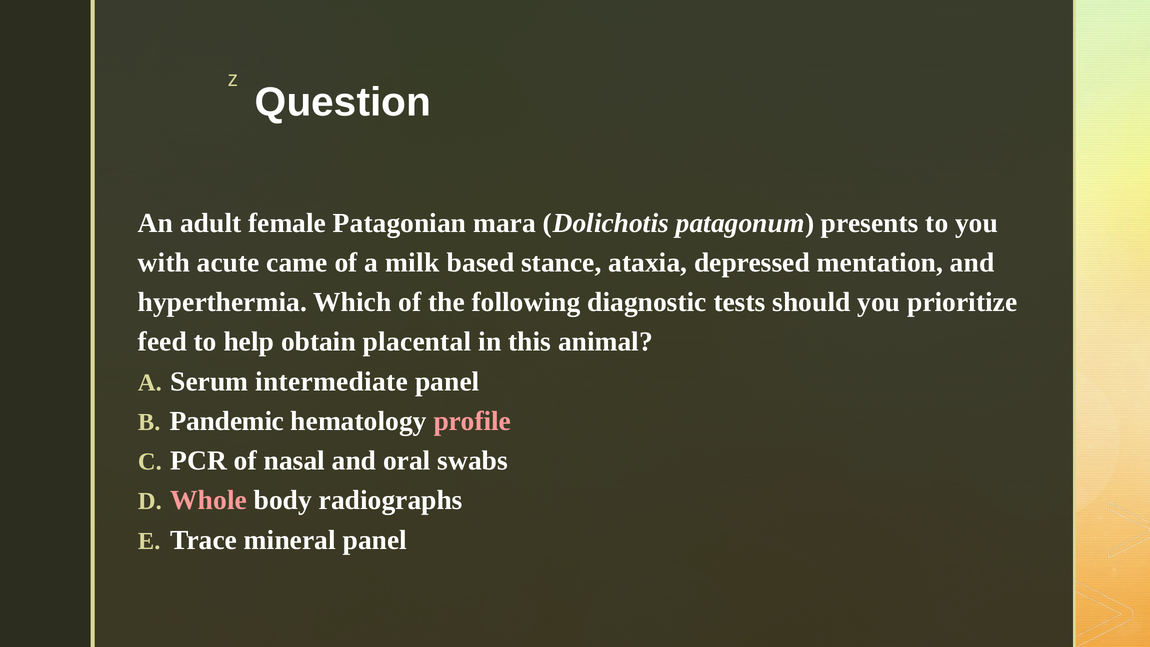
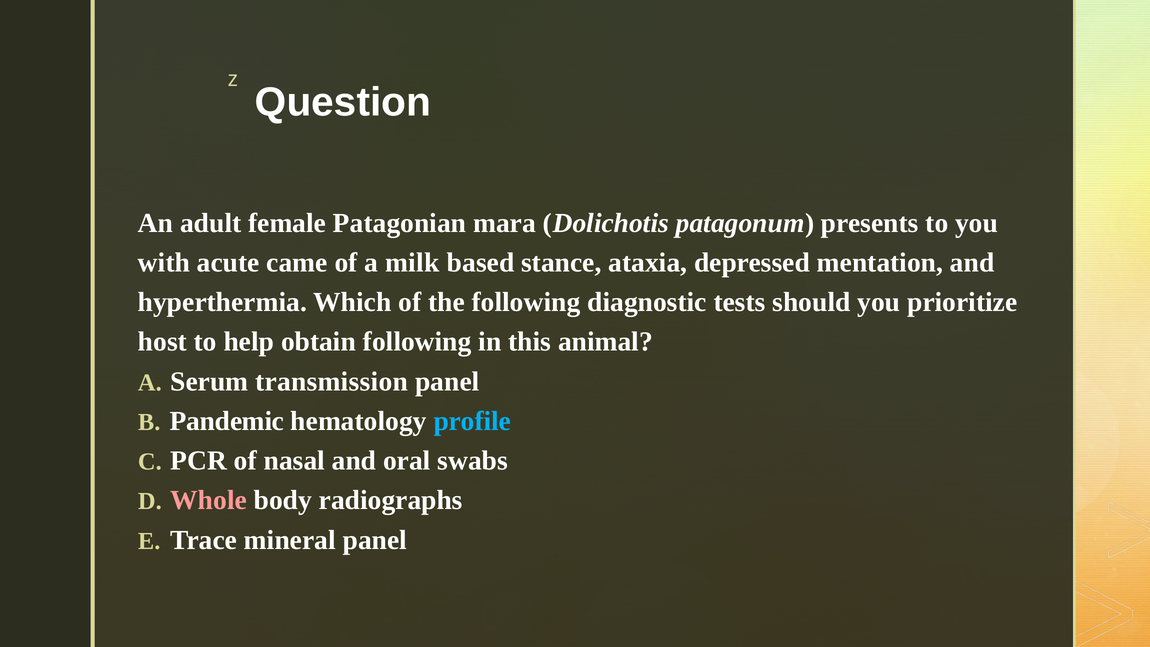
feed: feed -> host
obtain placental: placental -> following
intermediate: intermediate -> transmission
profile colour: pink -> light blue
